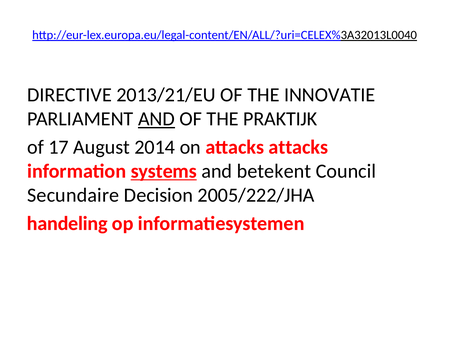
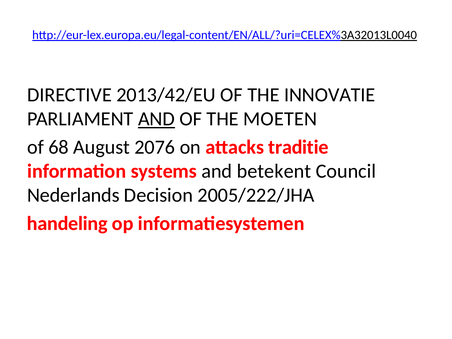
2013/21/EU: 2013/21/EU -> 2013/42/EU
PRAKTIJK: PRAKTIJK -> MOETEN
17: 17 -> 68
2014: 2014 -> 2076
attacks attacks: attacks -> traditie
systems underline: present -> none
Secundaire: Secundaire -> Nederlands
